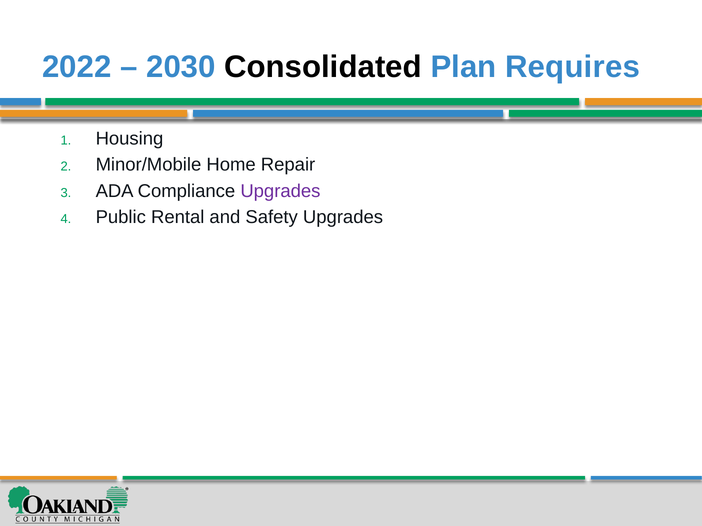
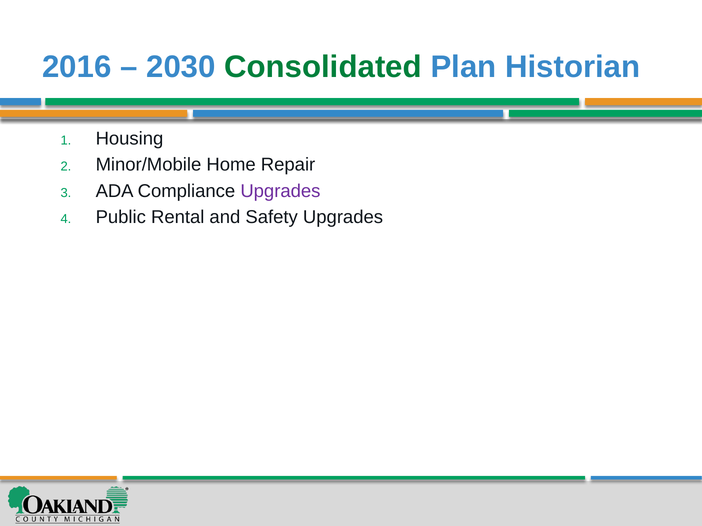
2022: 2022 -> 2016
Consolidated colour: black -> green
Requires: Requires -> Historian
